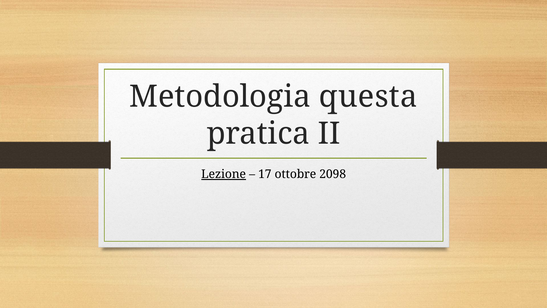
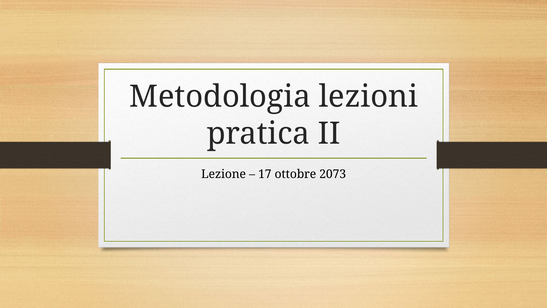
questa: questa -> lezioni
Lezione underline: present -> none
2098: 2098 -> 2073
